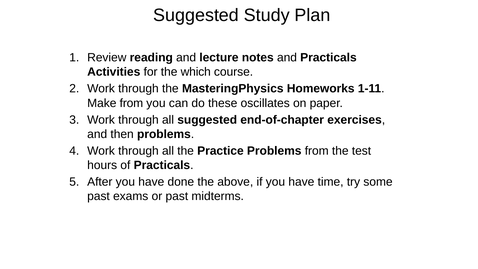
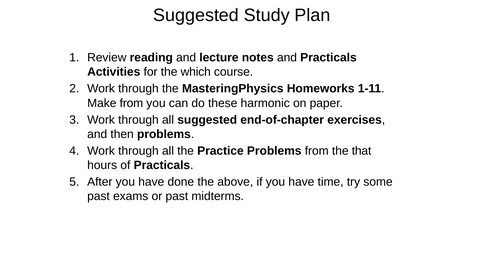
oscillates: oscillates -> harmonic
test: test -> that
